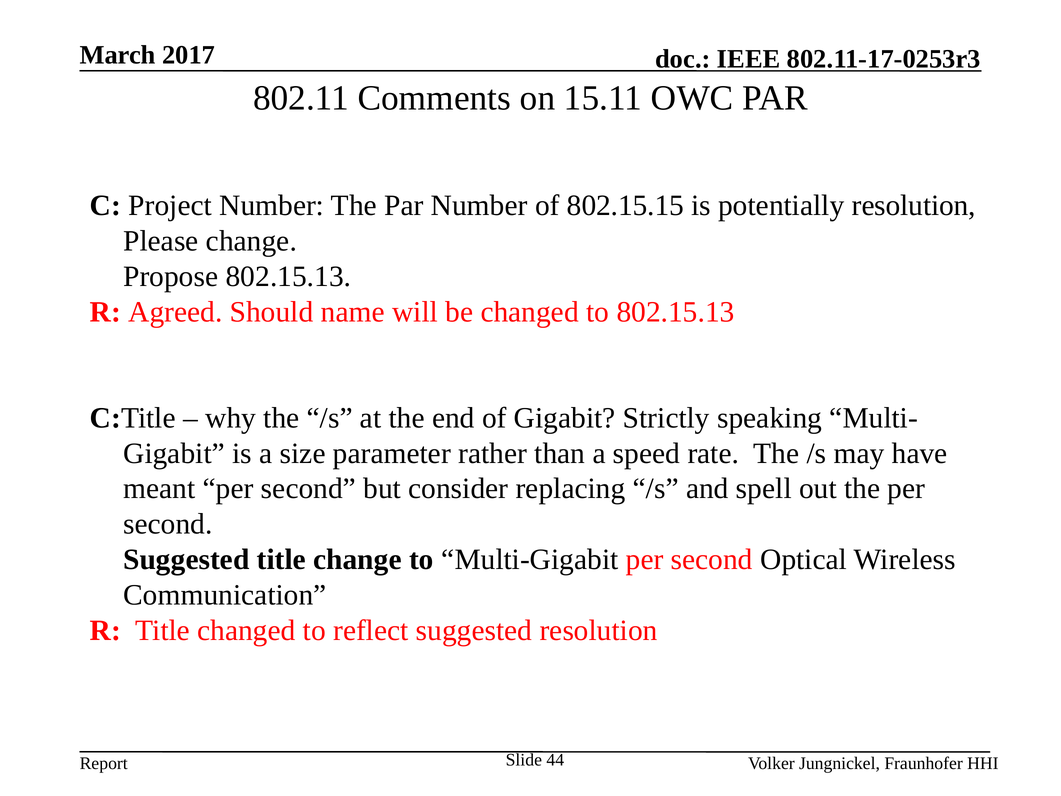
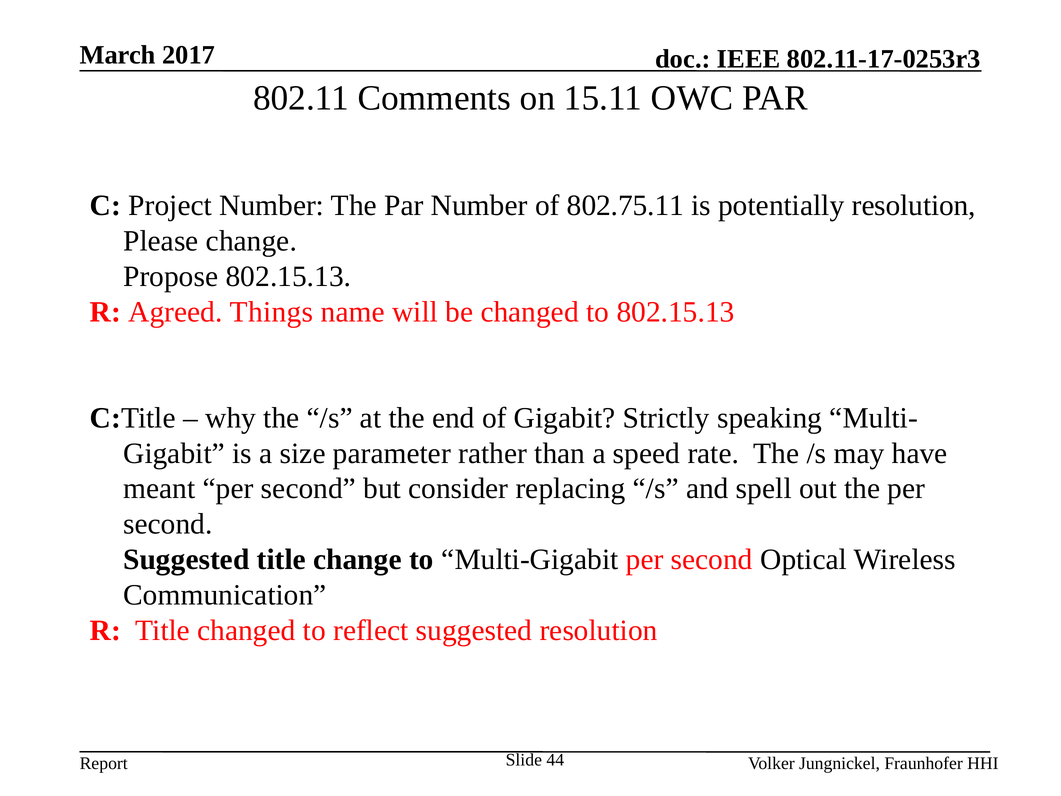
802.15.15: 802.15.15 -> 802.75.11
Should: Should -> Things
